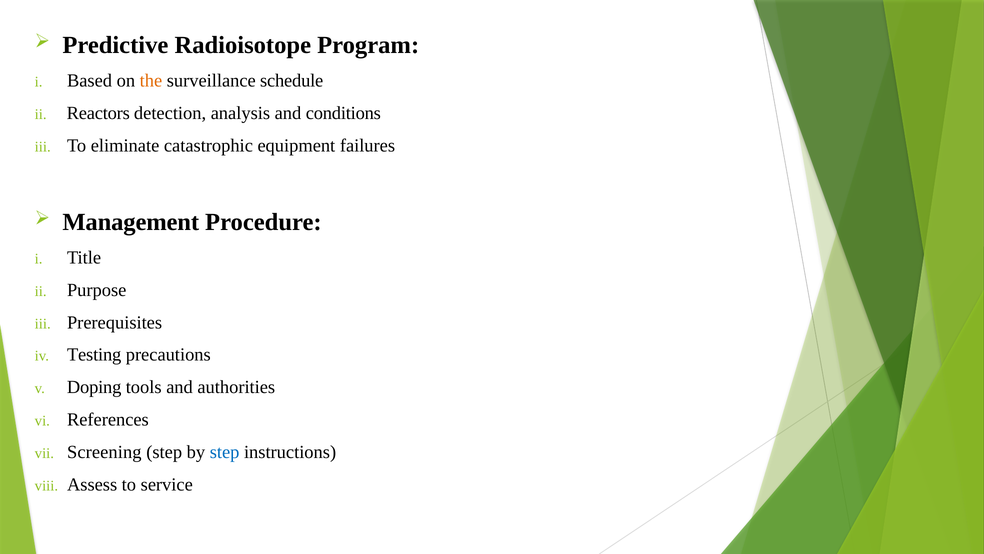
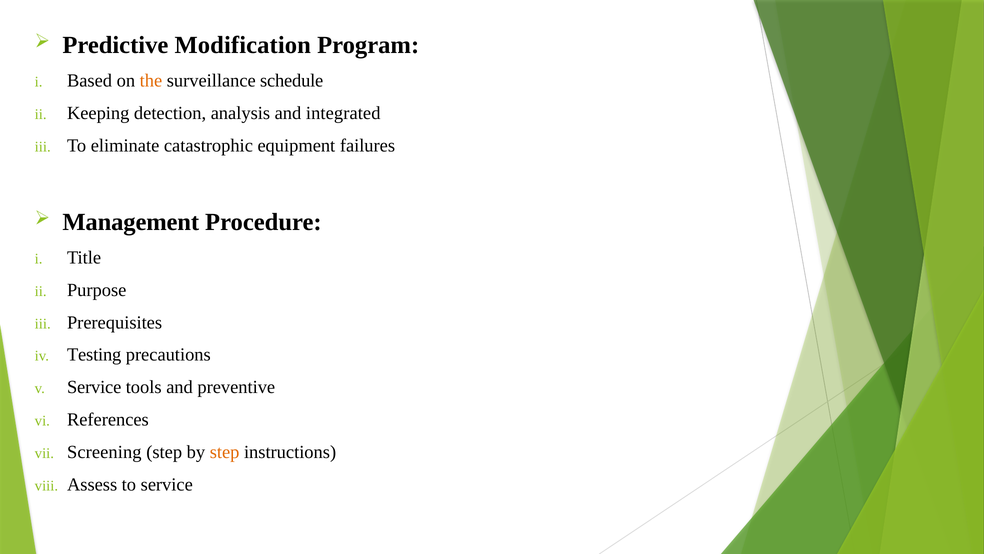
Radioisotope: Radioisotope -> Modification
Reactors: Reactors -> Keeping
conditions: conditions -> integrated
Doping at (94, 387): Doping -> Service
authorities: authorities -> preventive
step at (225, 452) colour: blue -> orange
